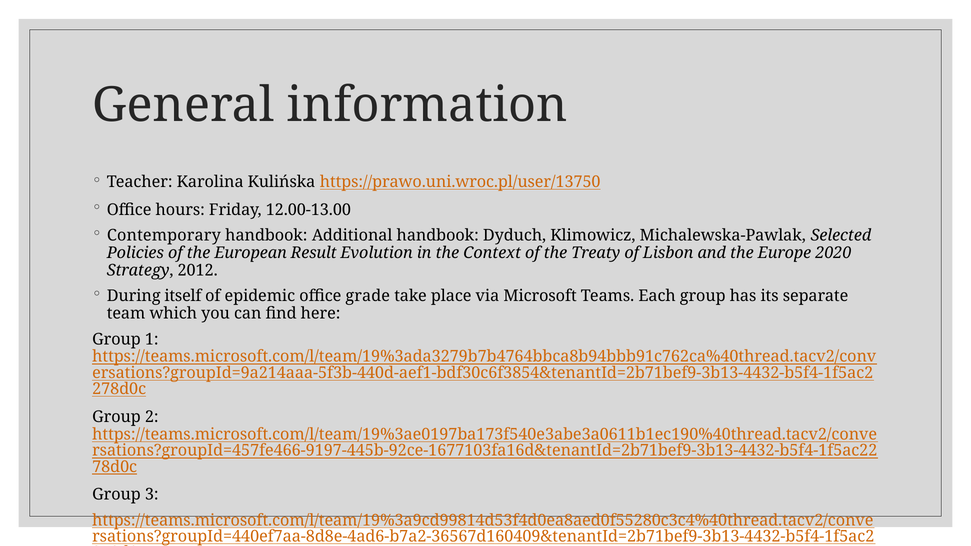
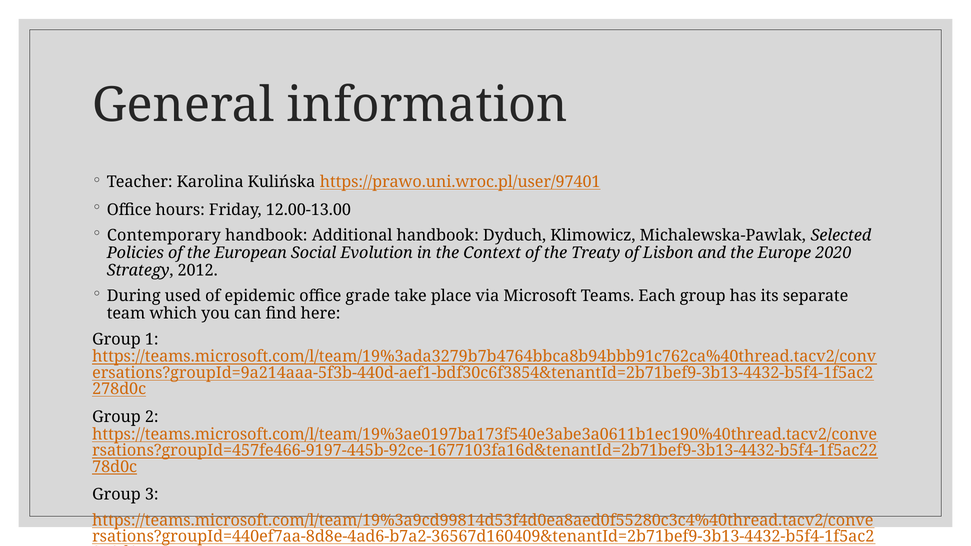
https://prawo.uni.wroc.pl/user/13750: https://prawo.uni.wroc.pl/user/13750 -> https://prawo.uni.wroc.pl/user/97401
Result: Result -> Social
itself: itself -> used
